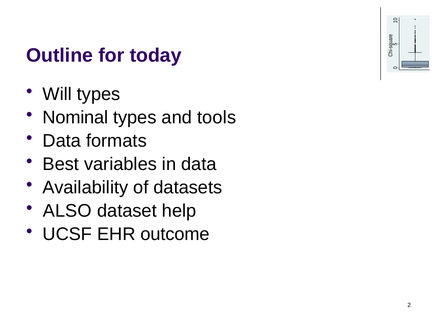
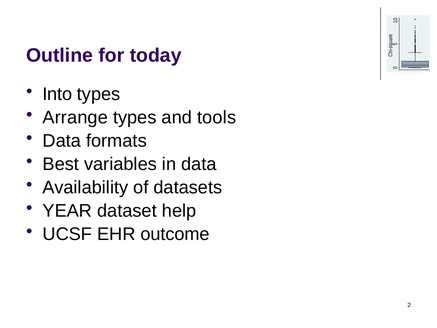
Will: Will -> Into
Nominal: Nominal -> Arrange
ALSO: ALSO -> YEAR
